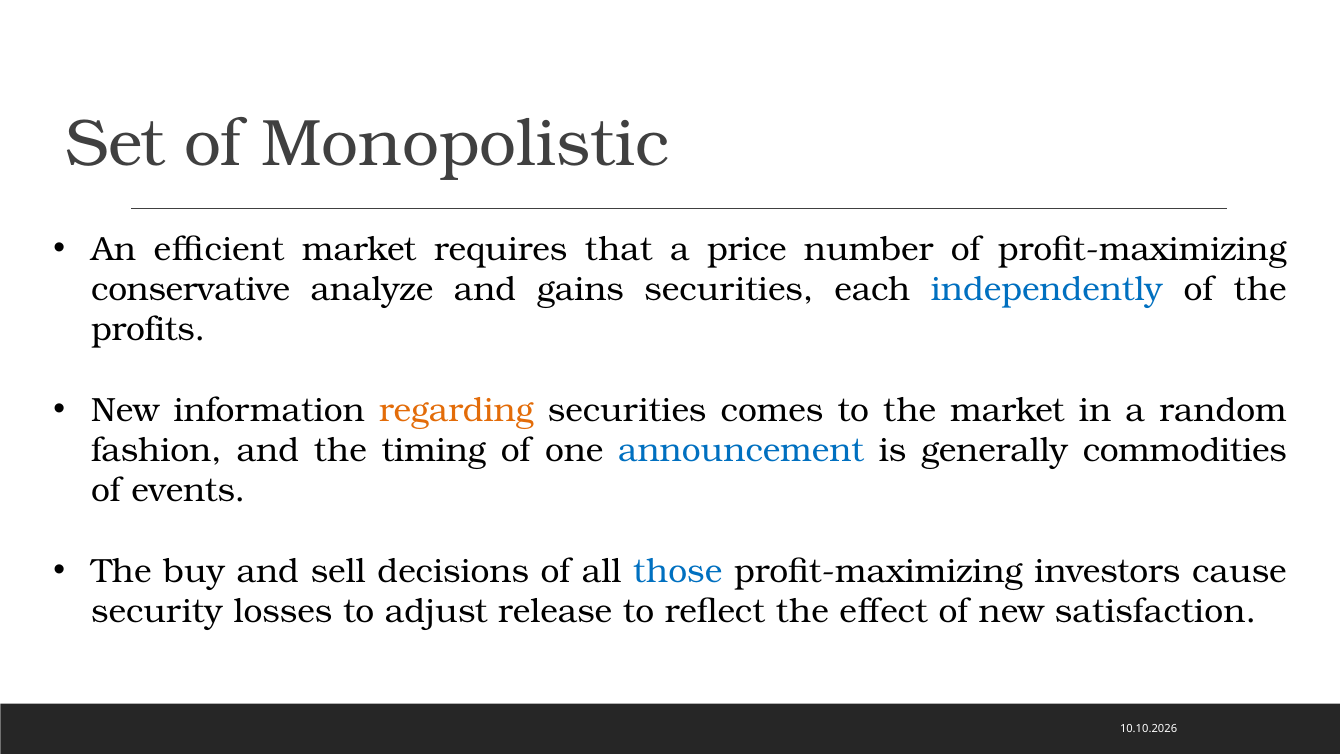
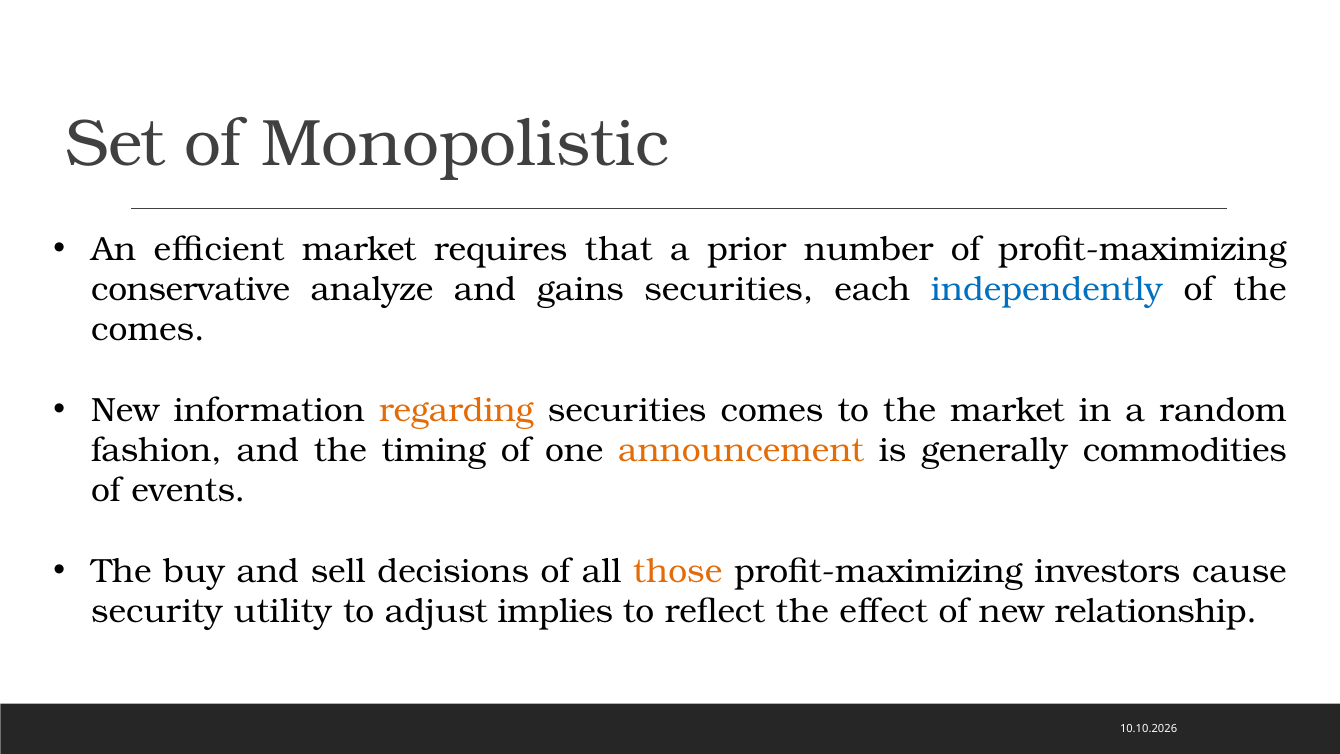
price: price -> prior
profits at (148, 330): profits -> comes
announcement colour: blue -> orange
those colour: blue -> orange
losses: losses -> utility
release: release -> implies
satisfaction: satisfaction -> relationship
